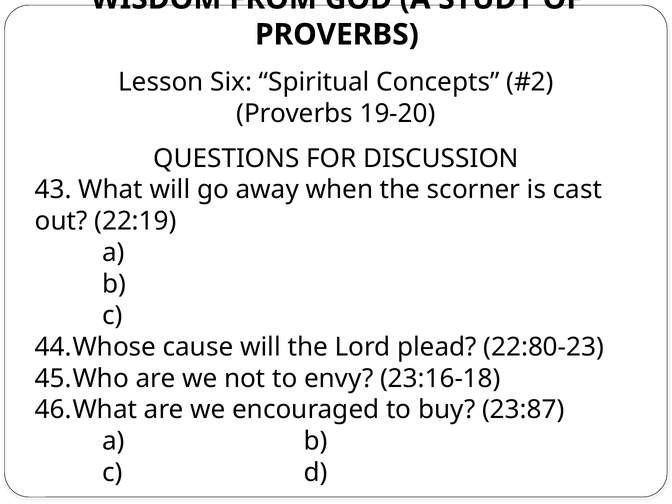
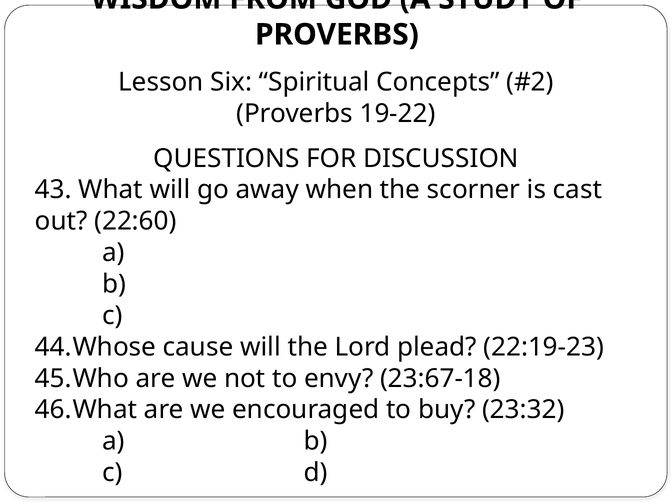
19-20: 19-20 -> 19-22
22:19: 22:19 -> 22:60
22:80-23: 22:80-23 -> 22:19-23
23:16-18: 23:16-18 -> 23:67-18
23:87: 23:87 -> 23:32
